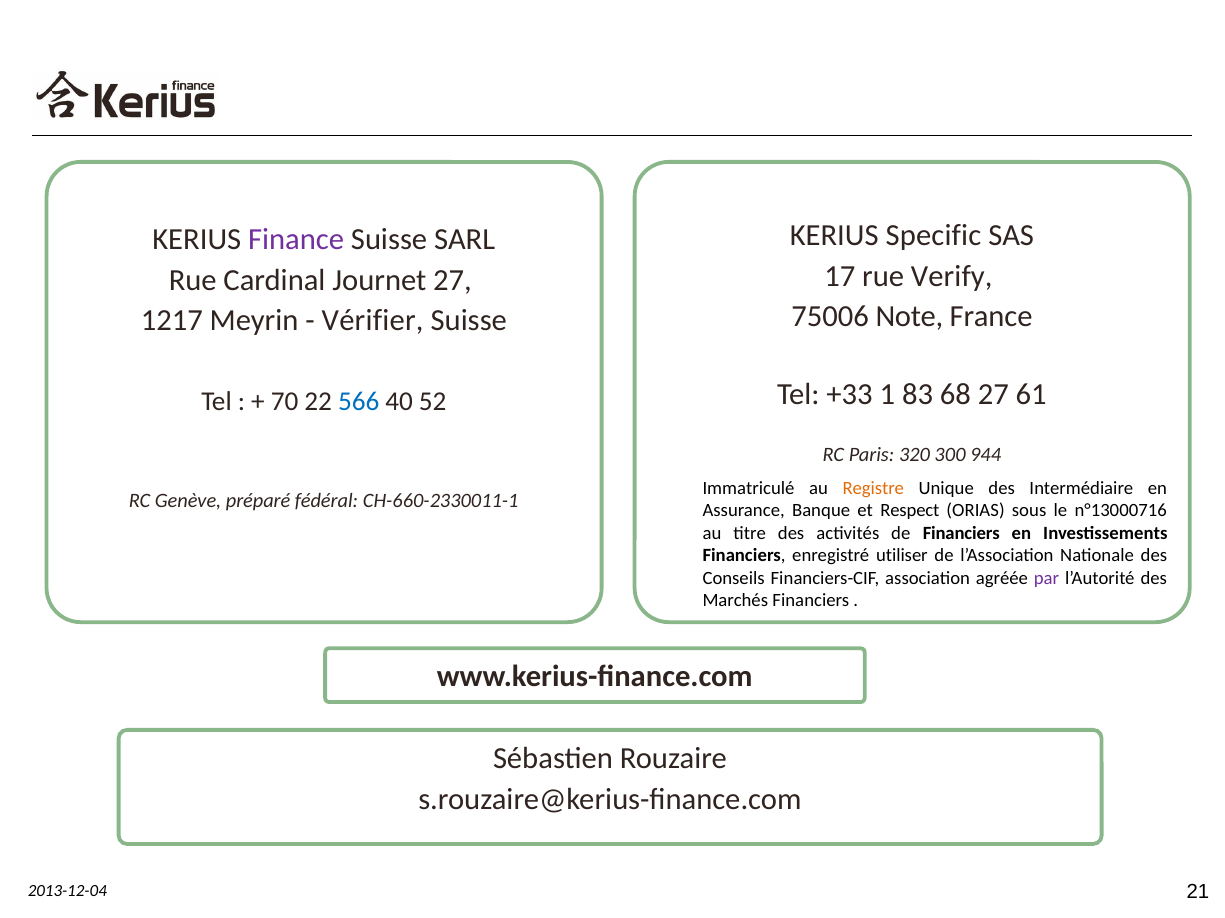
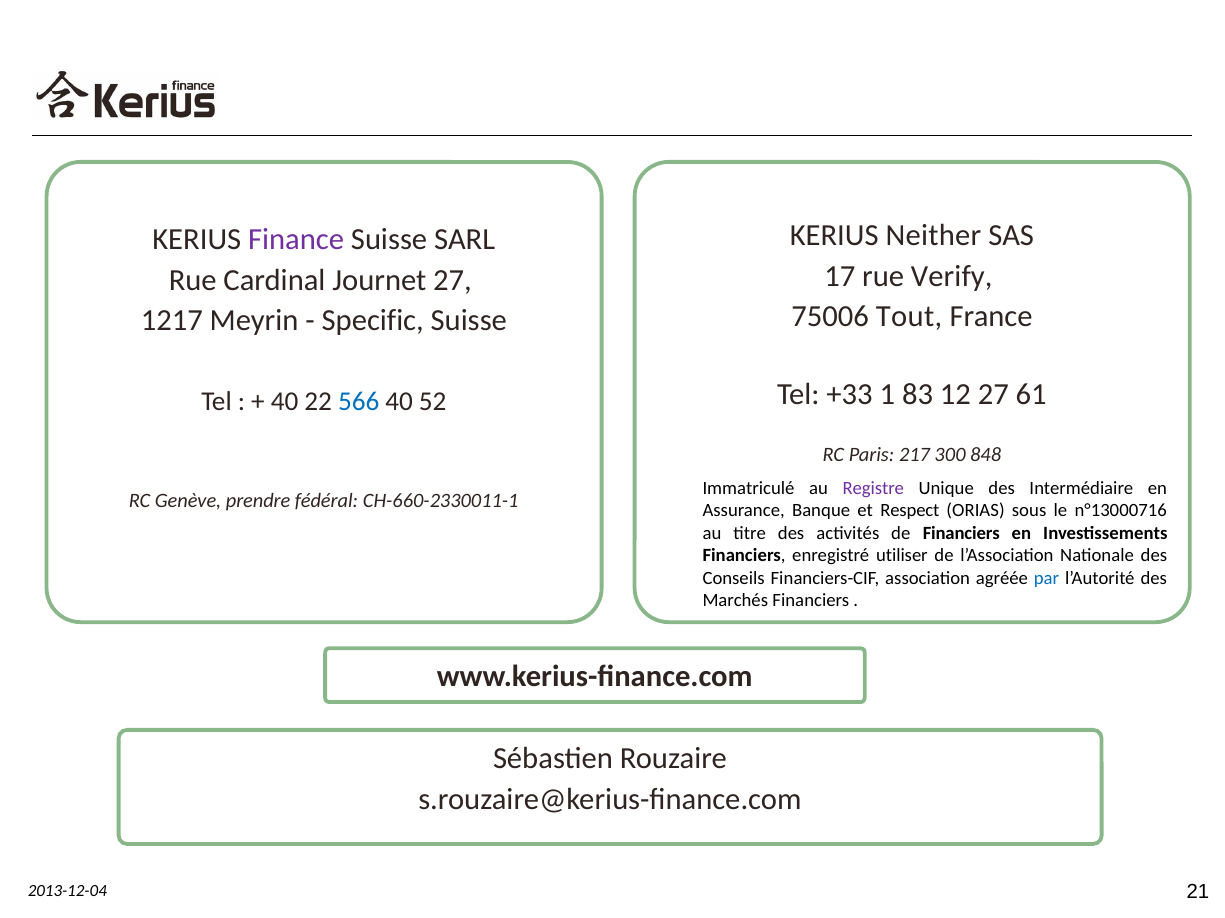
Specific: Specific -> Neither
Note: Note -> Tout
Vérifier: Vérifier -> Specific
68: 68 -> 12
70 at (285, 402): 70 -> 40
320: 320 -> 217
944: 944 -> 848
Registre colour: orange -> purple
préparé: préparé -> prendre
par colour: purple -> blue
